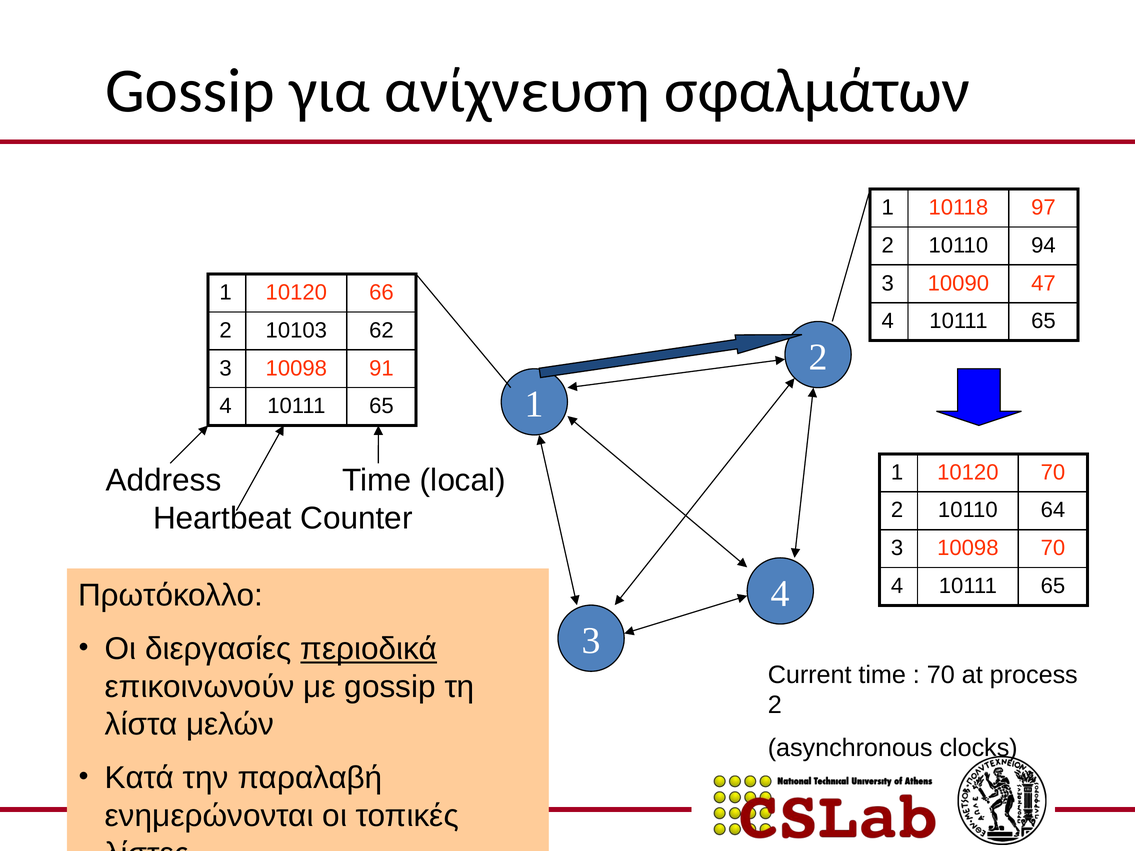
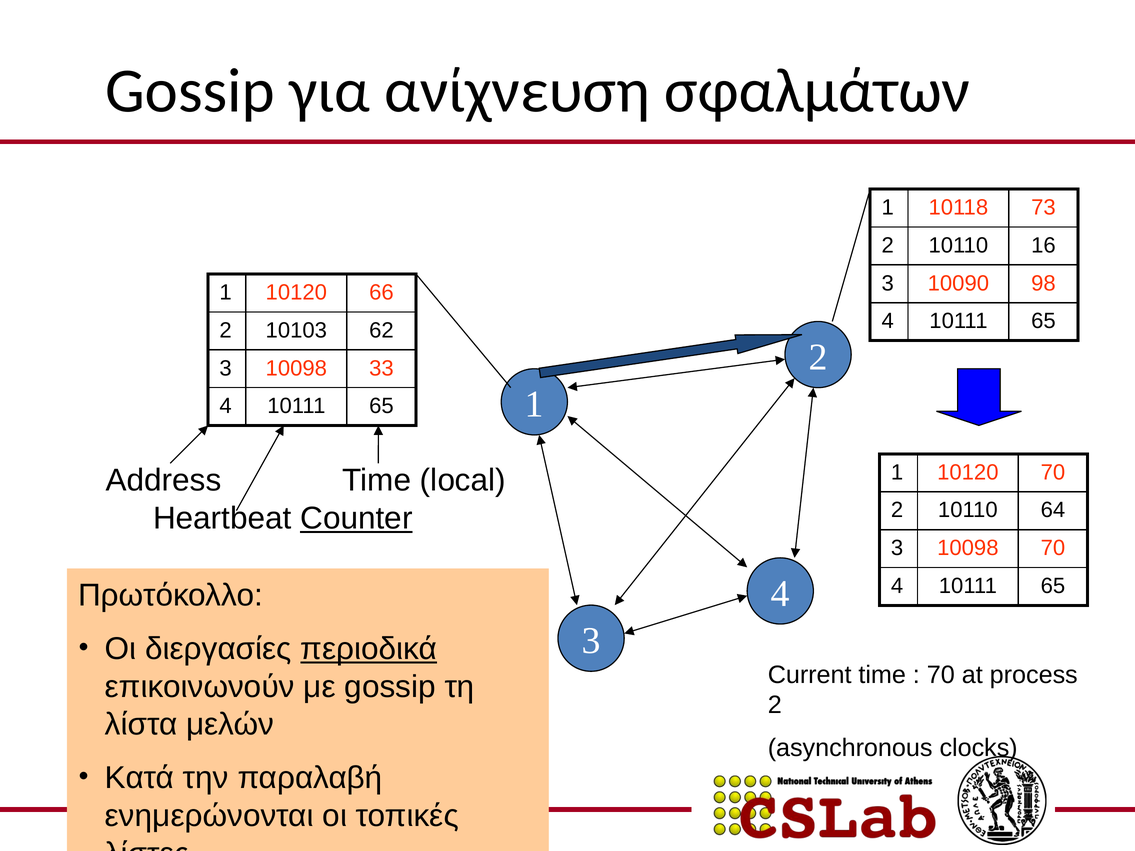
97: 97 -> 73
94: 94 -> 16
47: 47 -> 98
91: 91 -> 33
Counter underline: none -> present
